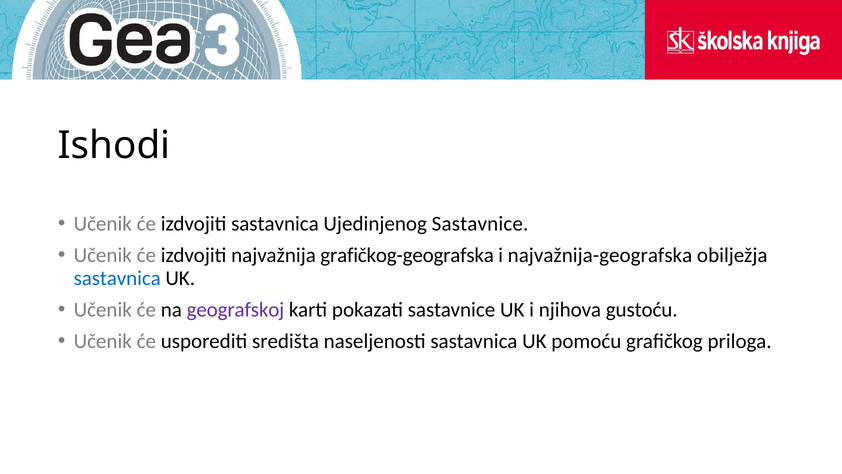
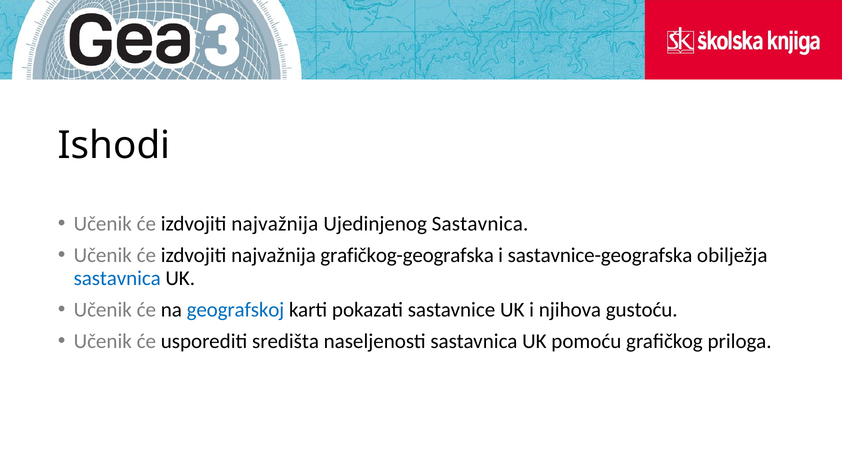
sastavnica at (275, 224): sastavnica -> najvažnija
Ujedinjenog Sastavnice: Sastavnice -> Sastavnica
najvažnija-geografska: najvažnija-geografska -> sastavnice-geografska
geografskoj colour: purple -> blue
